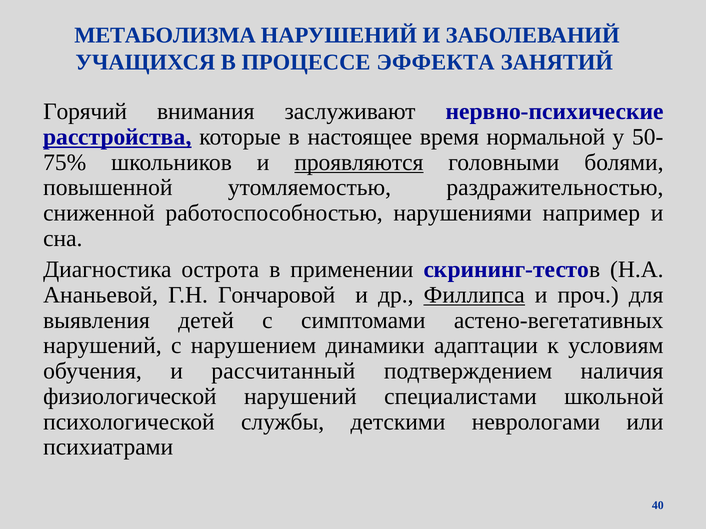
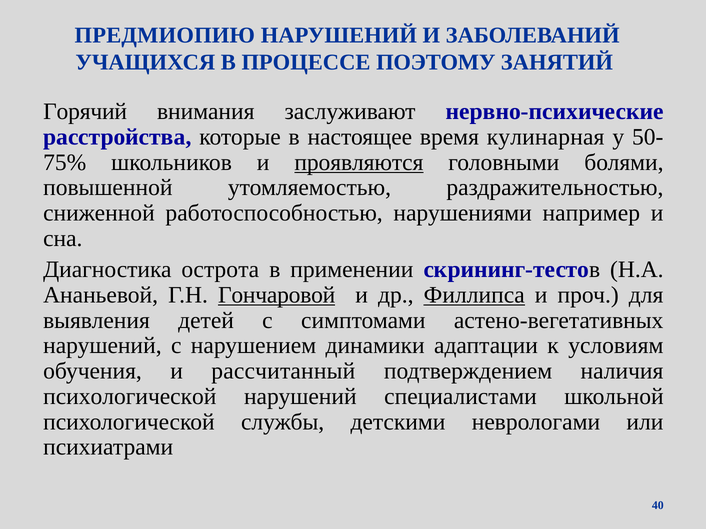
МЕТАБОЛИЗМА: МЕТАБОЛИЗМА -> ПРЕДМИОПИЮ
ЭФФЕКТА: ЭФФЕКТА -> ПОЭТОМУ
расстройства underline: present -> none
нормальной: нормальной -> кулинарная
Гончаровой underline: none -> present
физиологической at (130, 397): физиологической -> психологической
